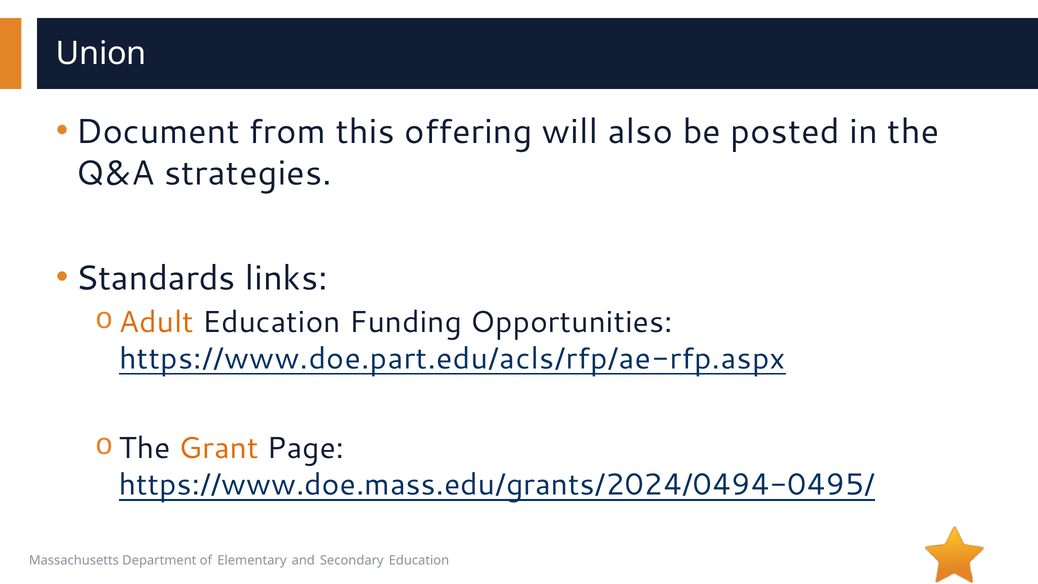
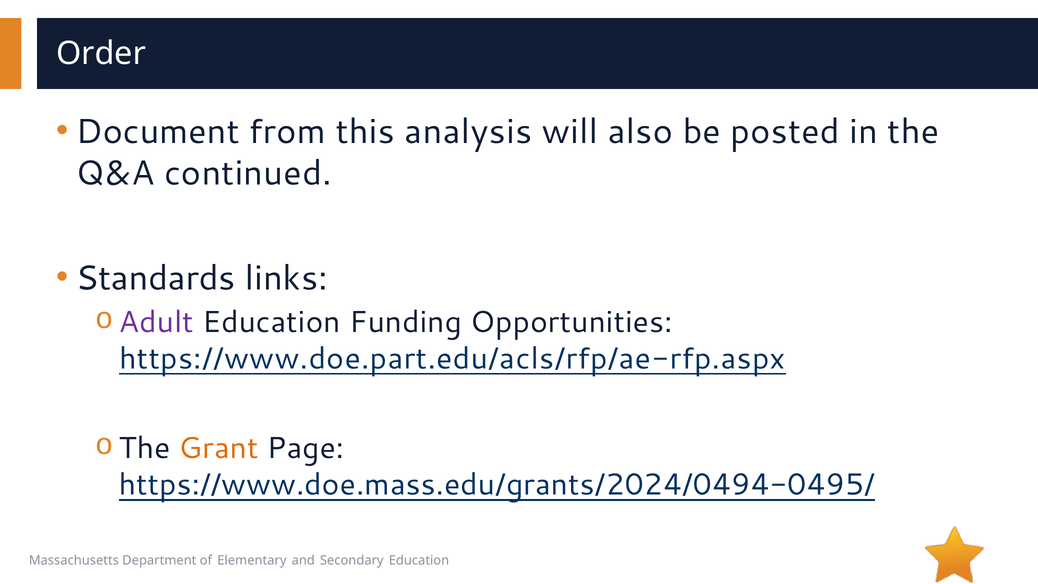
Union: Union -> Order
offering: offering -> analysis
strategies: strategies -> continued
Adult colour: orange -> purple
